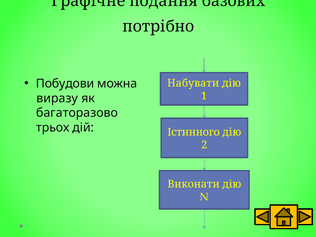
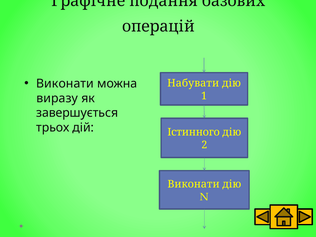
потрібно: потрібно -> операцій
Побудови at (65, 84): Побудови -> Виконати
багаторазово: багаторазово -> завершується
